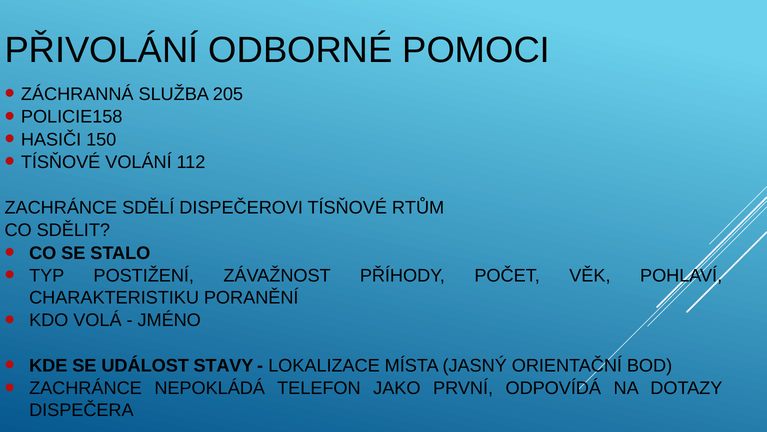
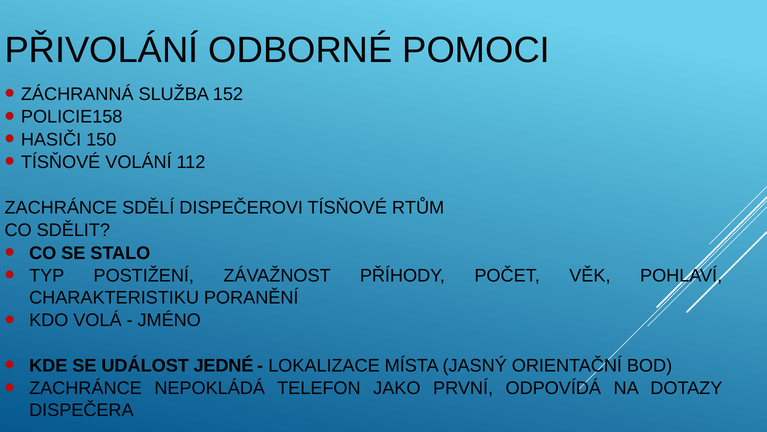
205: 205 -> 152
STAVY: STAVY -> JEDNÉ
